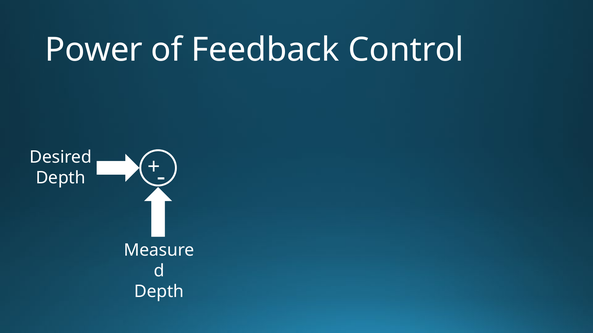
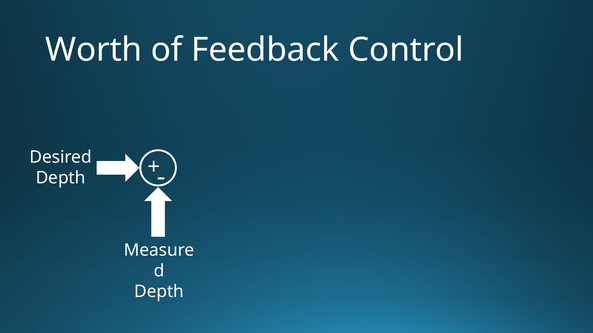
Power: Power -> Worth
